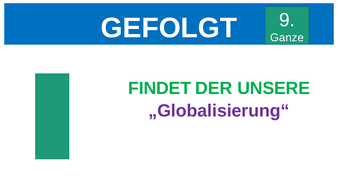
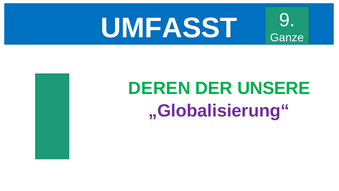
GEFOLGT: GEFOLGT -> UMFASST
FINDET: FINDET -> DEREN
